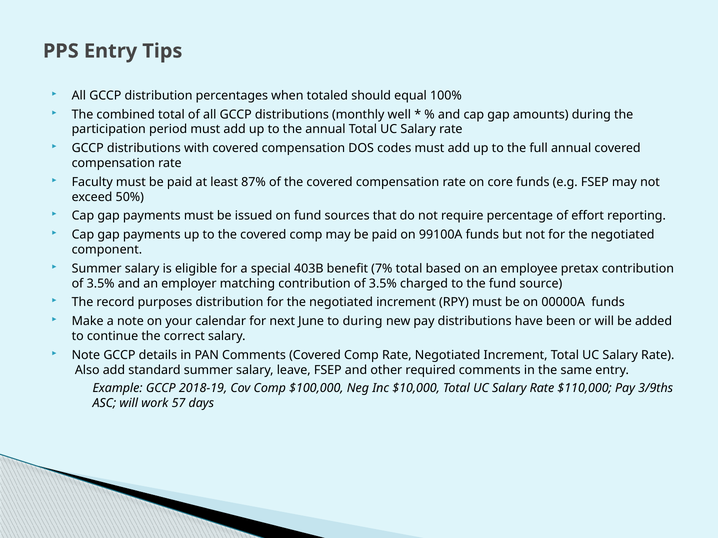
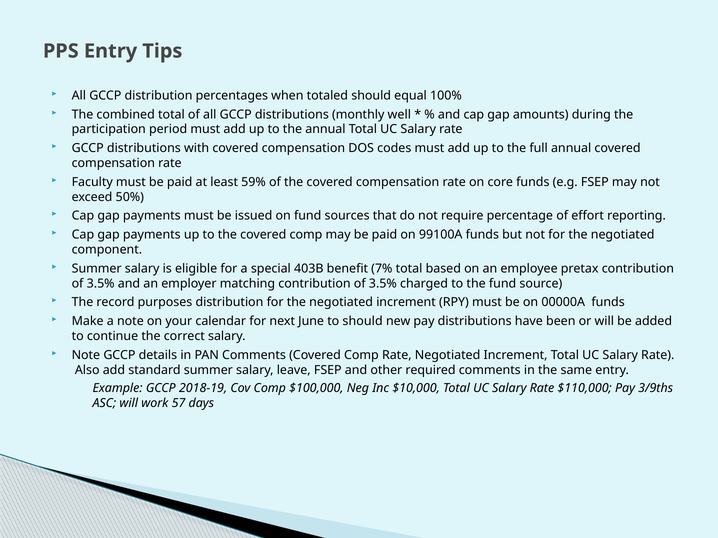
87%: 87% -> 59%
to during: during -> should
